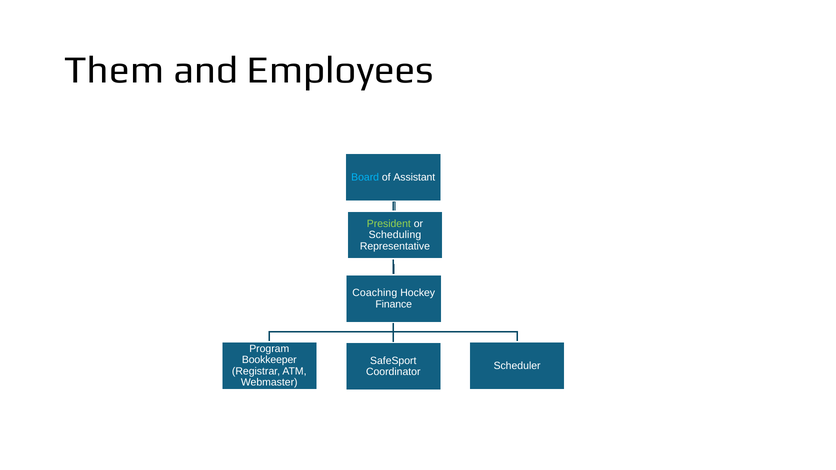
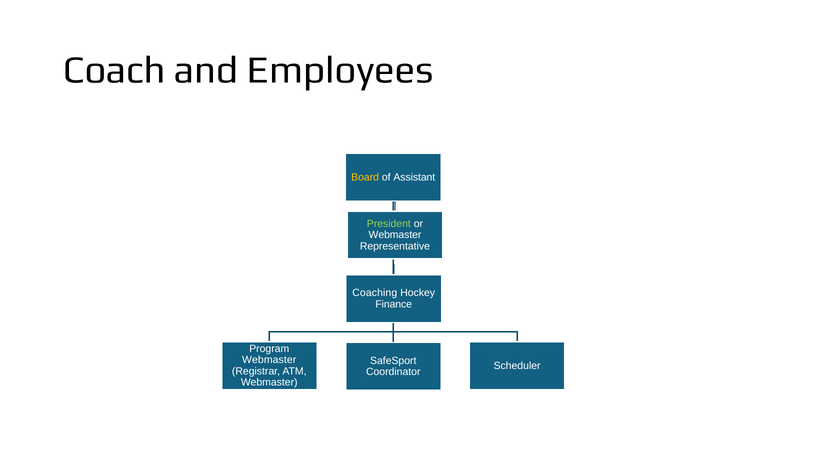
Them: Them -> Coach
Board colour: light blue -> yellow
Scheduling at (395, 235): Scheduling -> Webmaster
Bookkeeper at (269, 360): Bookkeeper -> Webmaster
